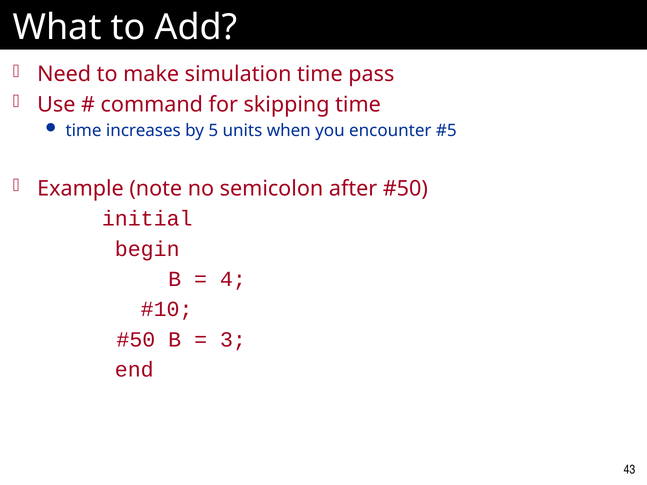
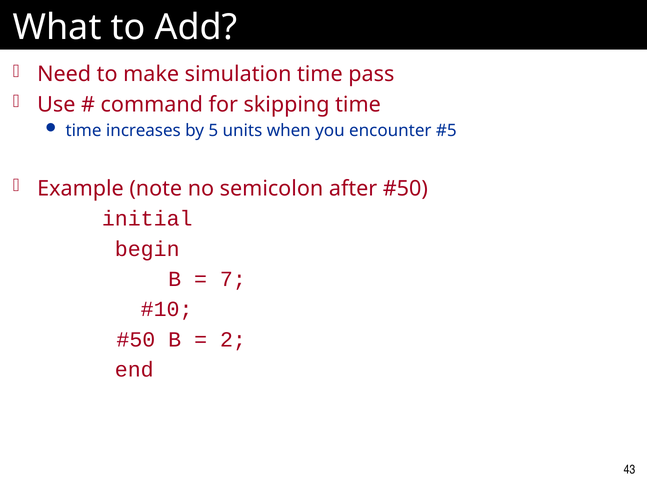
4: 4 -> 7
3: 3 -> 2
